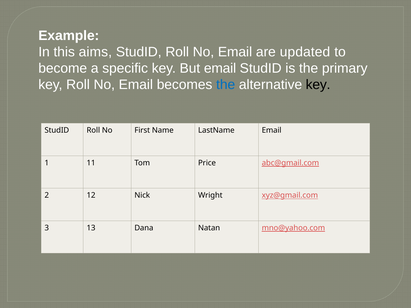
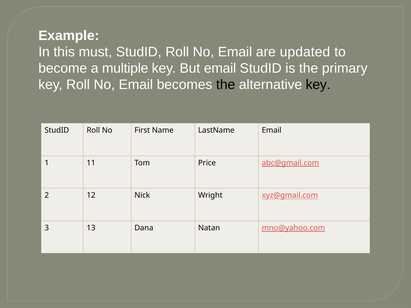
aims: aims -> must
specific: specific -> multiple
the at (226, 85) colour: blue -> black
